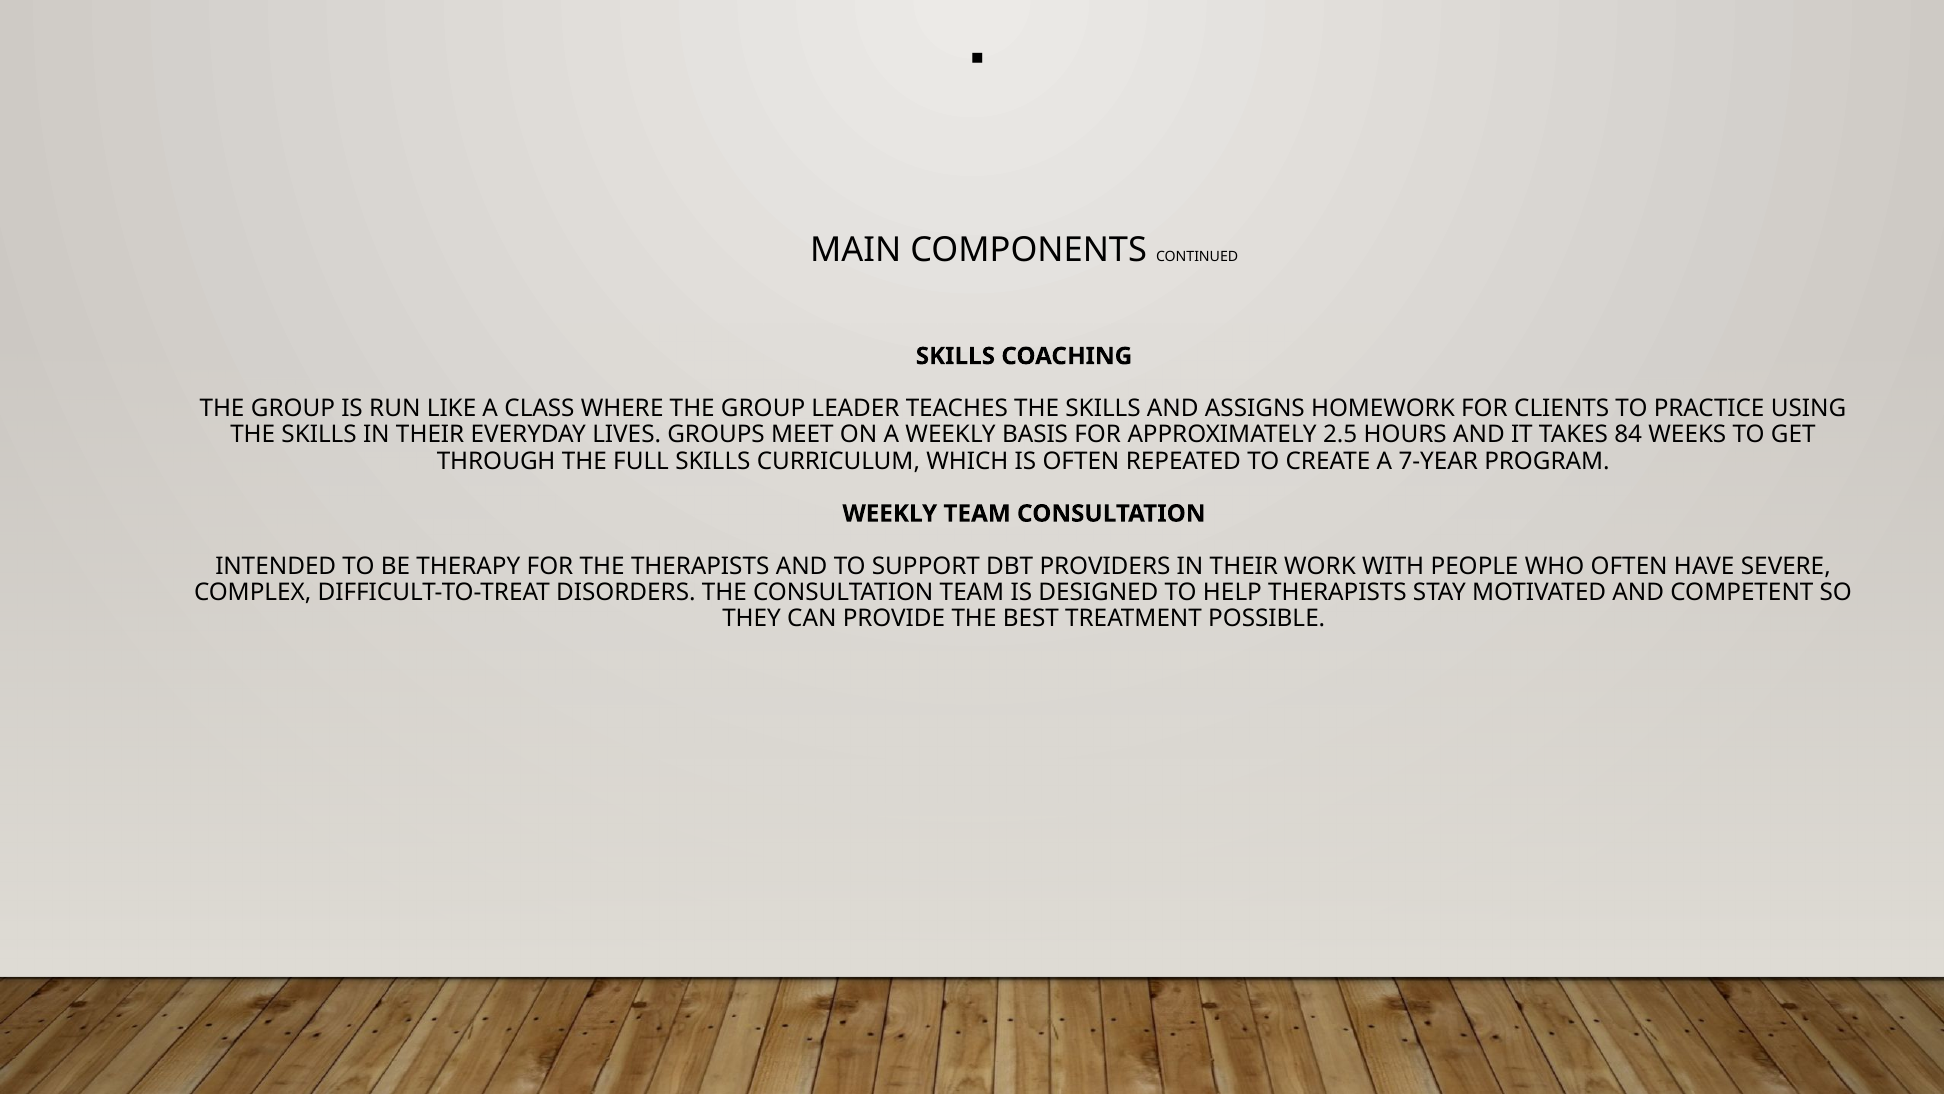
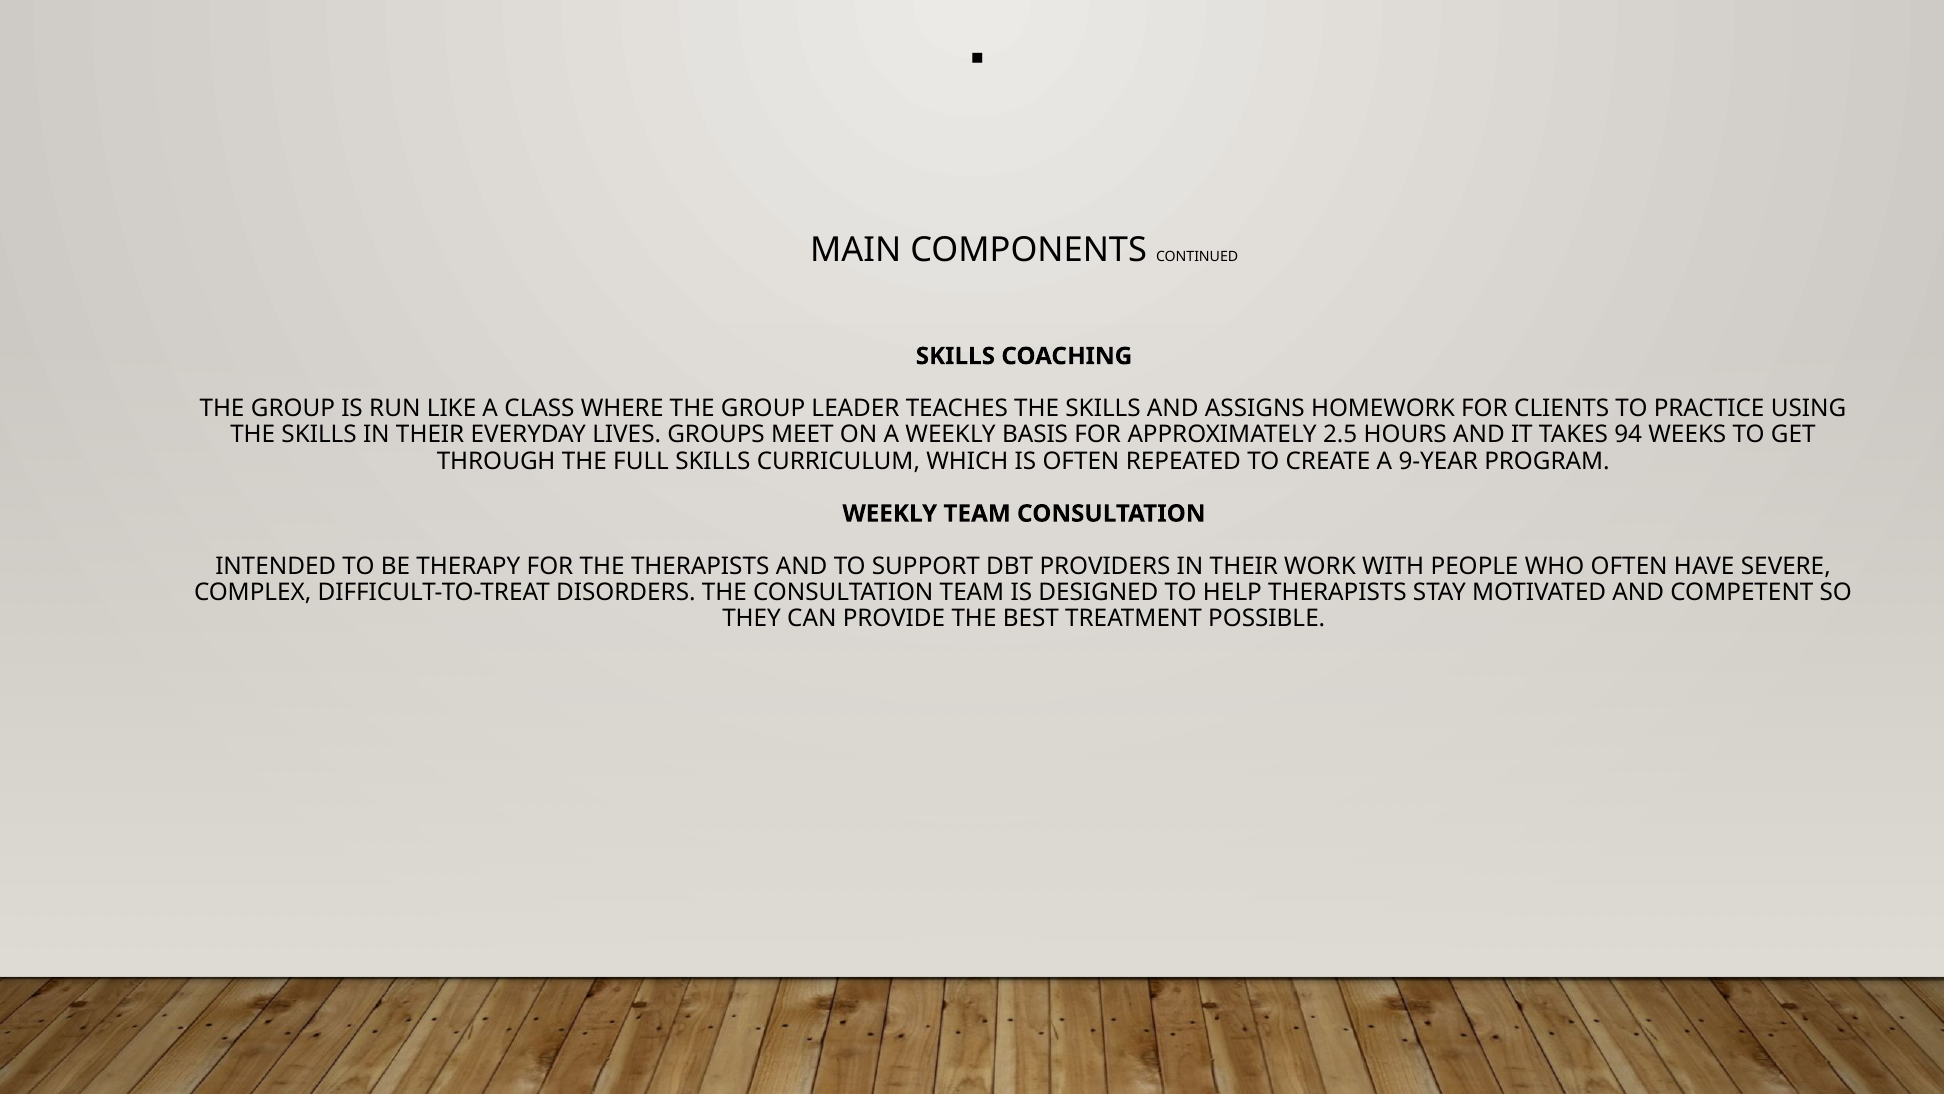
84: 84 -> 94
7-YEAR: 7-YEAR -> 9-YEAR
